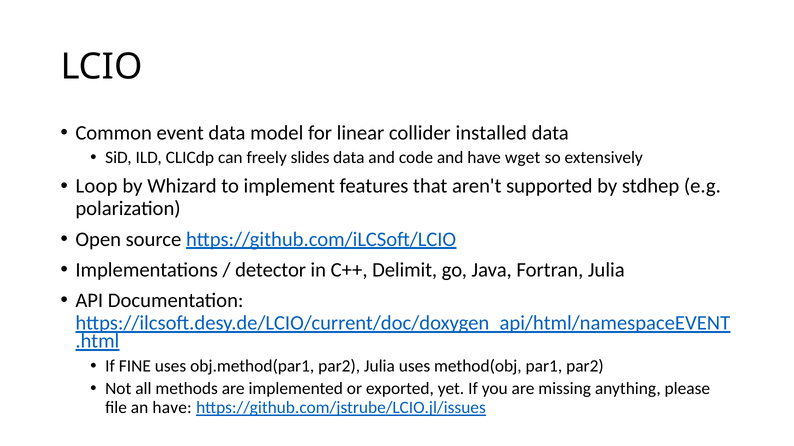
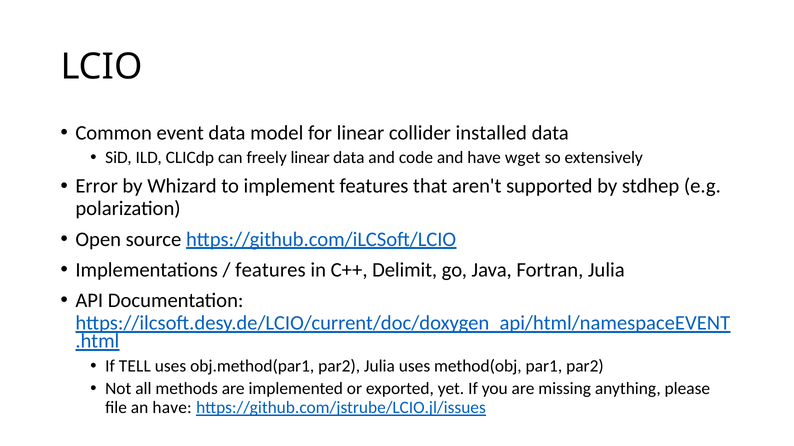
freely slides: slides -> linear
Loop: Loop -> Error
detector at (271, 270): detector -> features
FINE: FINE -> TELL
